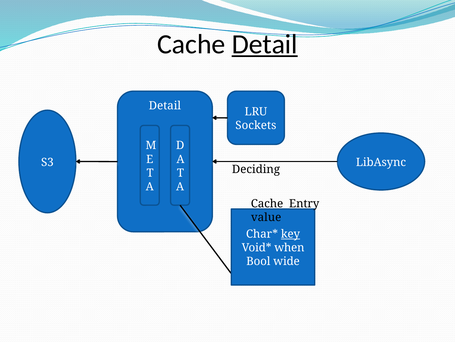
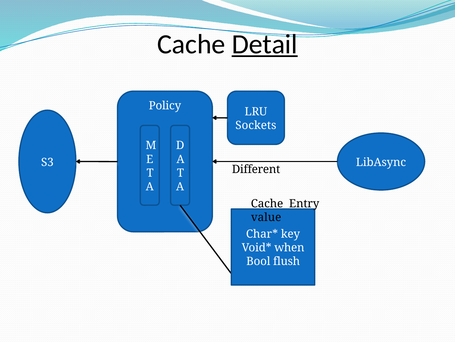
Detail at (165, 105): Detail -> Policy
Deciding: Deciding -> Different
key underline: present -> none
wide: wide -> flush
